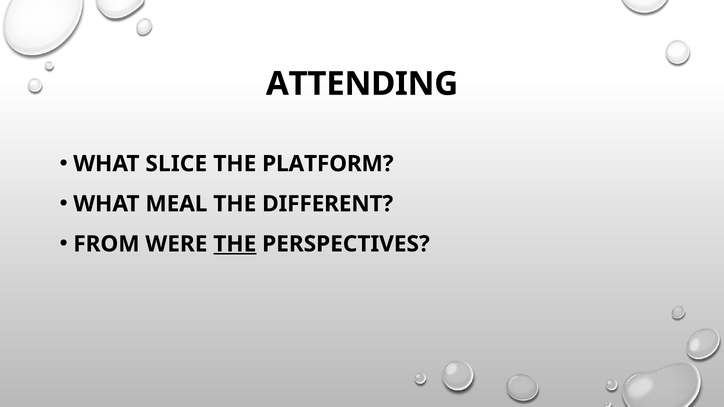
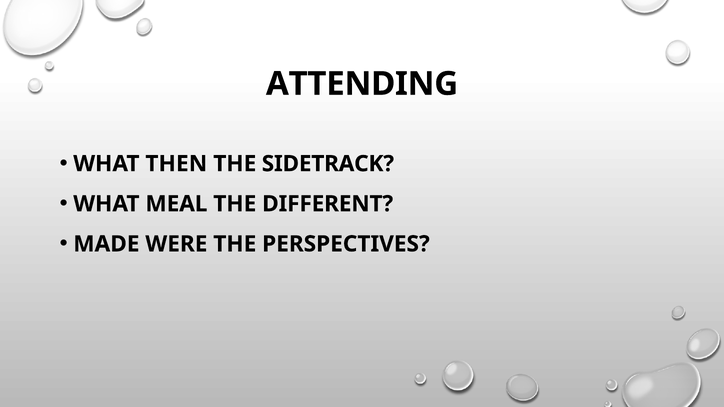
SLICE: SLICE -> THEN
PLATFORM: PLATFORM -> SIDETRACK
FROM: FROM -> MADE
THE at (235, 244) underline: present -> none
